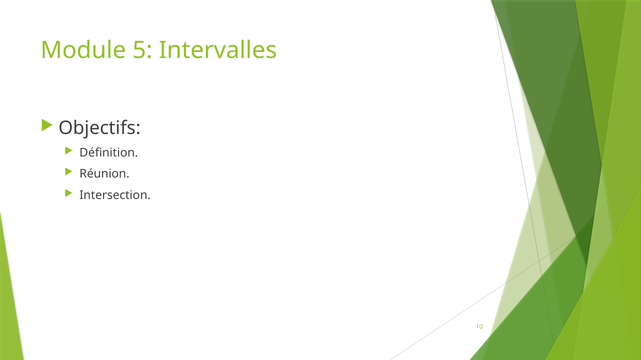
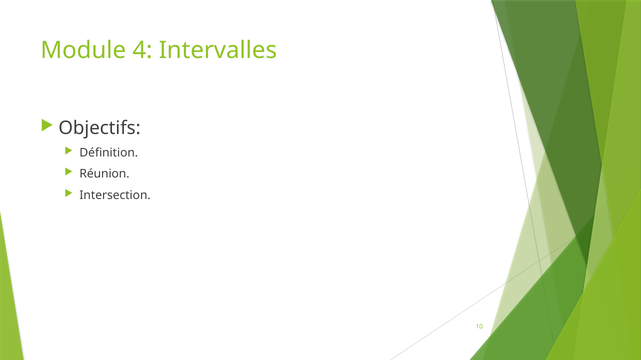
5: 5 -> 4
